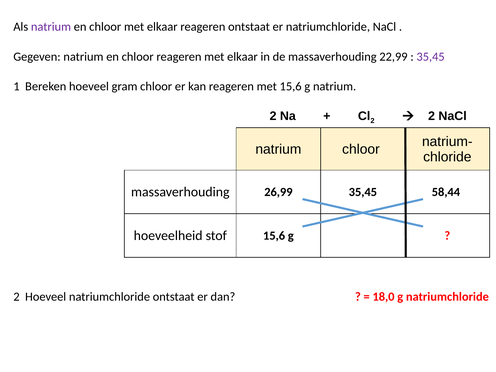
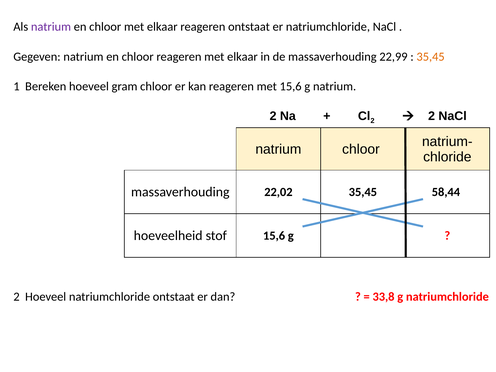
35,45 at (431, 57) colour: purple -> orange
26,99: 26,99 -> 22,02
18,0: 18,0 -> 33,8
